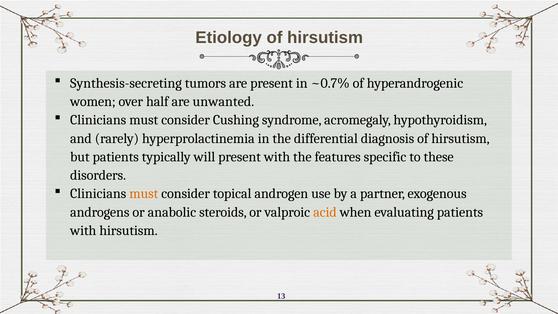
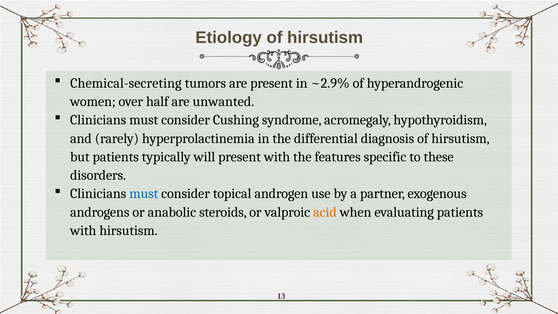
Synthesis-secreting: Synthesis-secreting -> Chemical-secreting
~0.7%: ~0.7% -> ~2.9%
must at (144, 194) colour: orange -> blue
